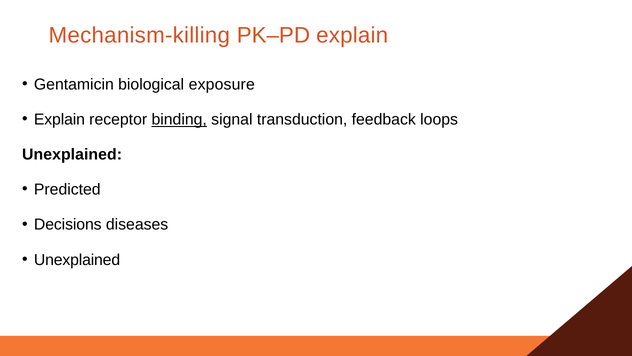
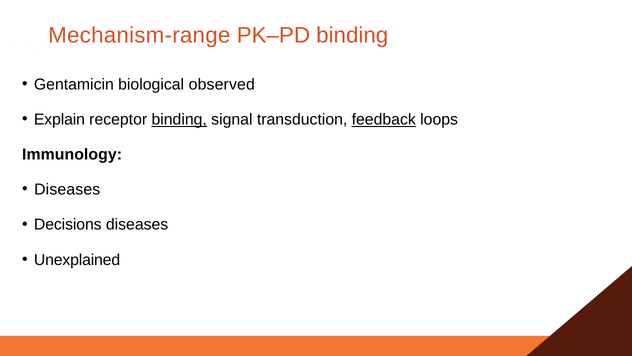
Mechanism-killing: Mechanism-killing -> Mechanism-range
PK–PD explain: explain -> binding
exposure: exposure -> observed
feedback underline: none -> present
Unexplained at (72, 154): Unexplained -> Immunology
Predicted at (67, 189): Predicted -> Diseases
